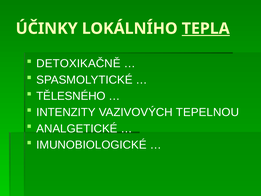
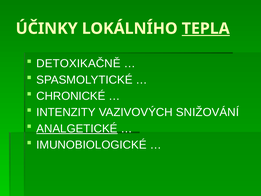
TĚLESNÉHO: TĚLESNÉHO -> CHRONICKÉ
TEPELNOU: TEPELNOU -> SNIŽOVÁNÍ
ANALGETICKÉ underline: none -> present
